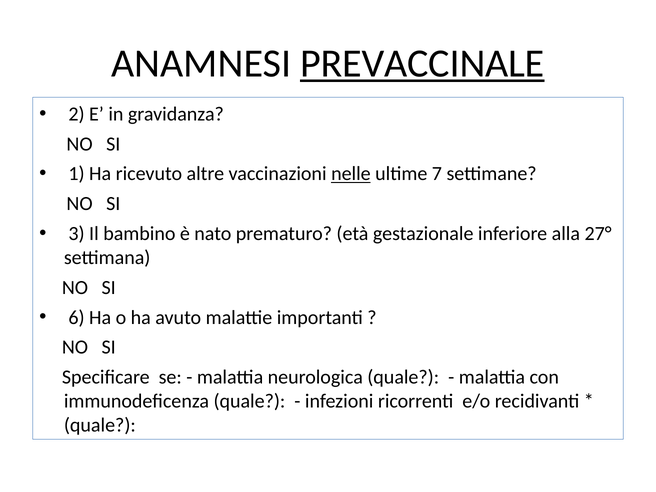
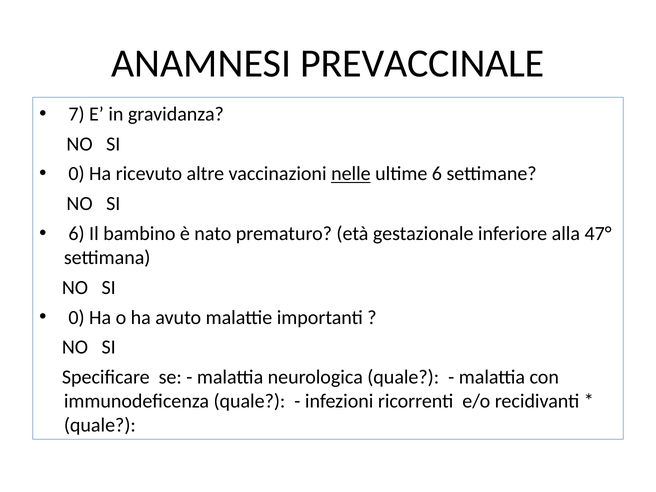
PREVACCINALE underline: present -> none
2: 2 -> 7
1 at (77, 174): 1 -> 0
ultime 7: 7 -> 6
3 at (77, 234): 3 -> 6
27°: 27° -> 47°
6 at (77, 317): 6 -> 0
